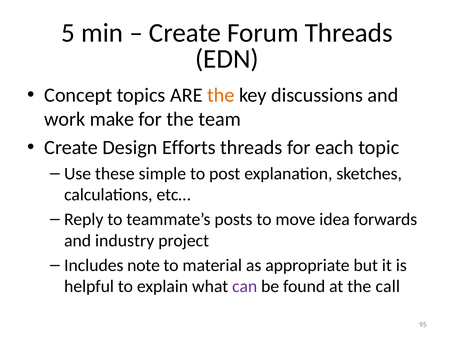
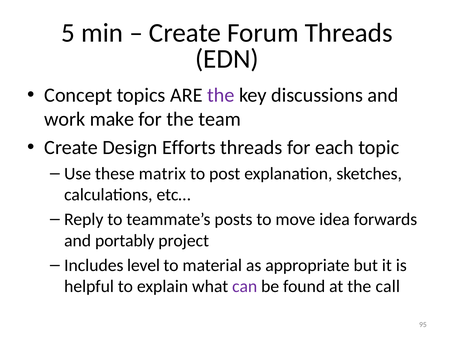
the at (221, 95) colour: orange -> purple
simple: simple -> matrix
industry: industry -> portably
note: note -> level
